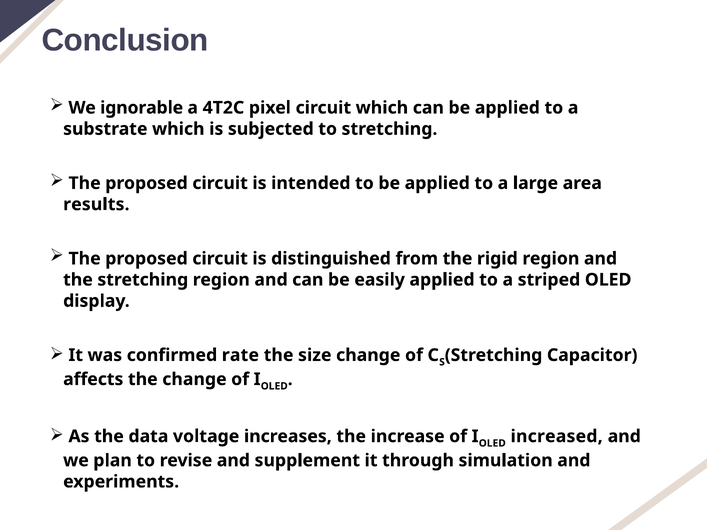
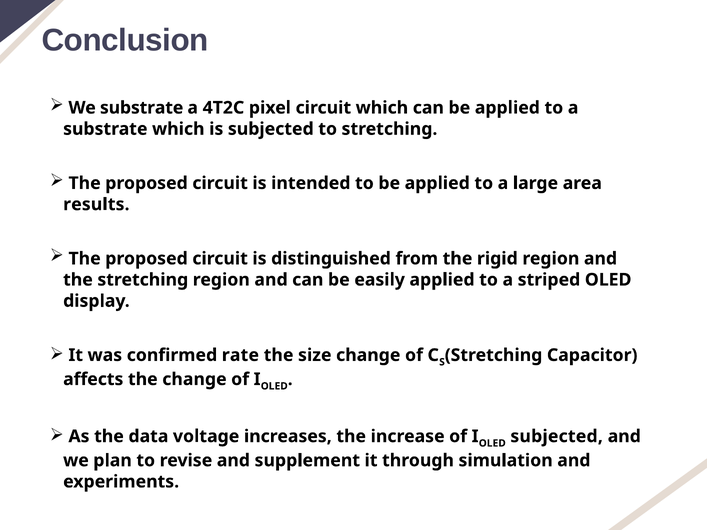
We ignorable: ignorable -> substrate
OLED increased: increased -> subjected
